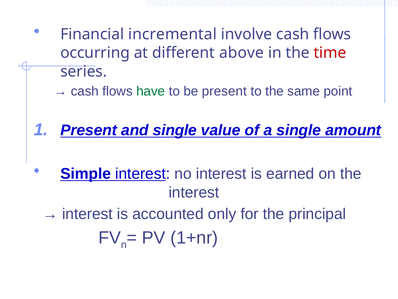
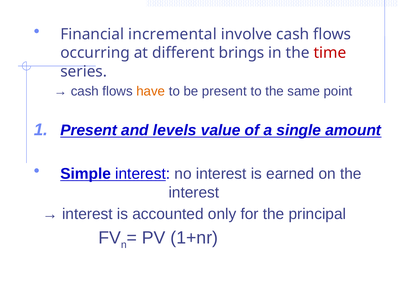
above: above -> brings
have colour: green -> orange
and single: single -> levels
